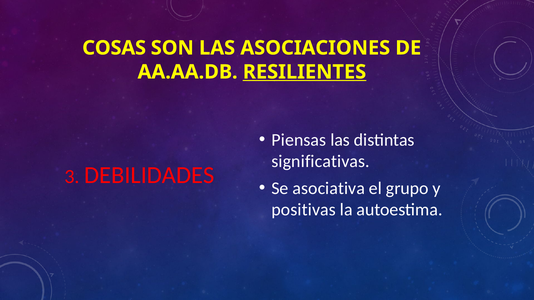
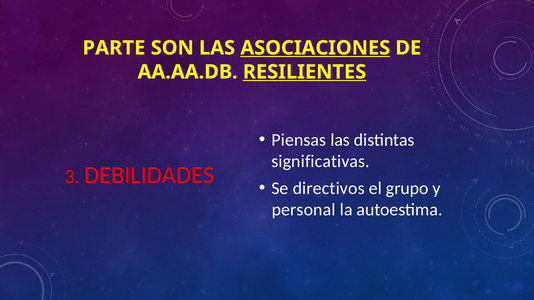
COSAS: COSAS -> PARTE
ASOCIACIONES underline: none -> present
asociativa: asociativa -> directivos
positivas: positivas -> personal
